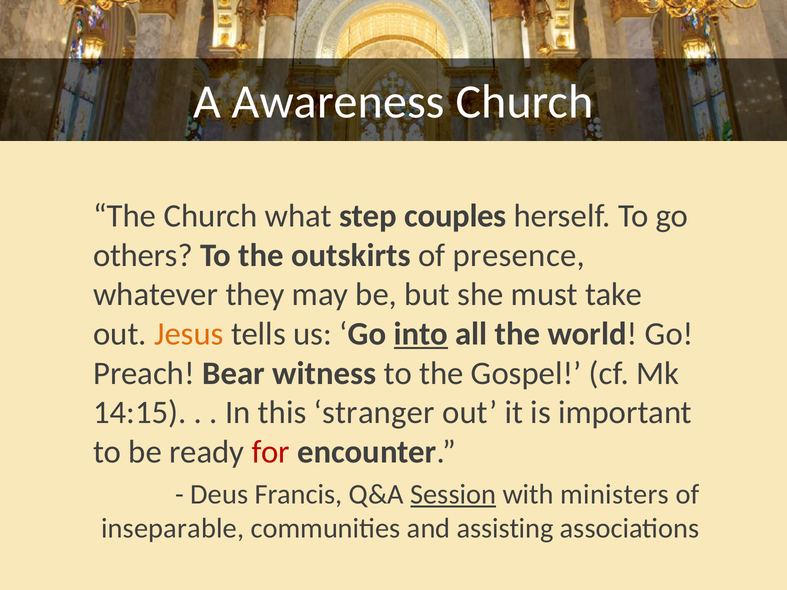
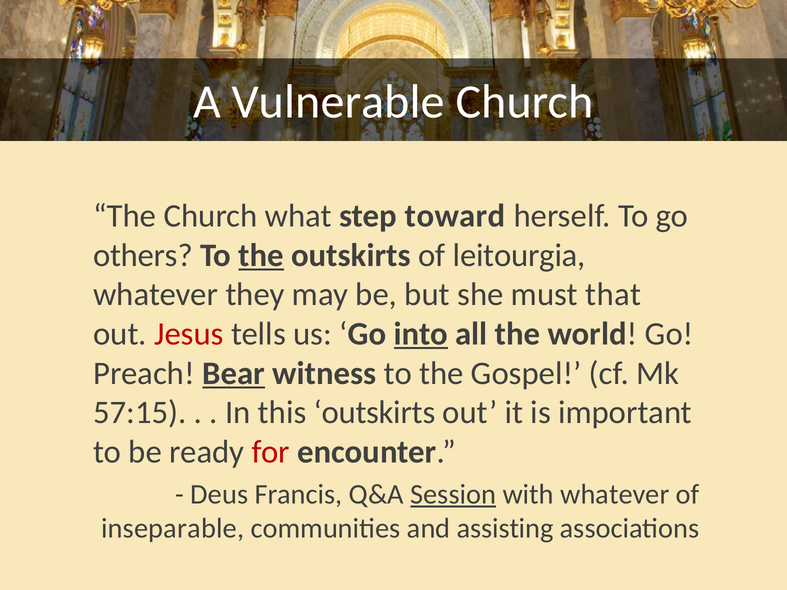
Awareness: Awareness -> Vulnerable
couples: couples -> toward
the at (261, 255) underline: none -> present
presence: presence -> leitourgia
take: take -> that
Jesus colour: orange -> red
Bear underline: none -> present
14:15: 14:15 -> 57:15
this stranger: stranger -> outskirts
with ministers: ministers -> whatever
